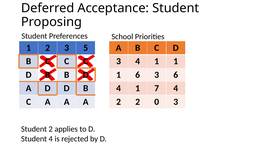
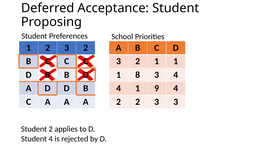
2 3 5: 5 -> 2
4 at (138, 61): 4 -> 2
1 6: 6 -> 8
3 6: 6 -> 4
7: 7 -> 9
2 2 0: 0 -> 3
